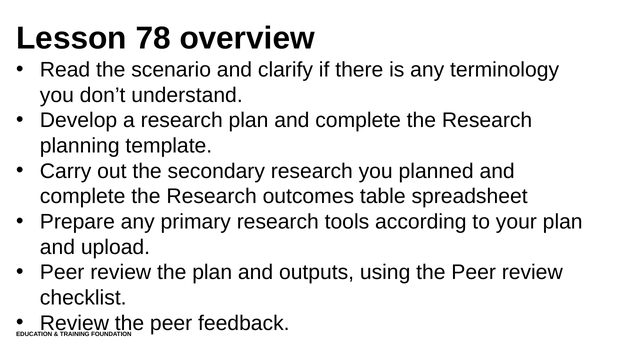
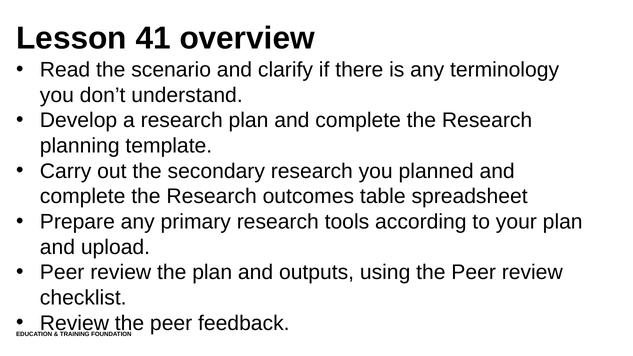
78: 78 -> 41
